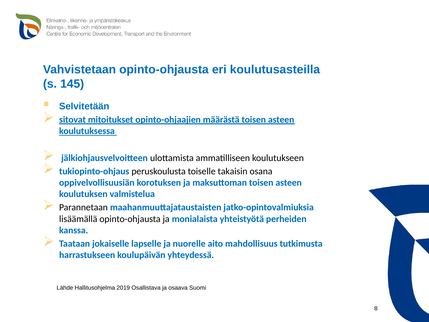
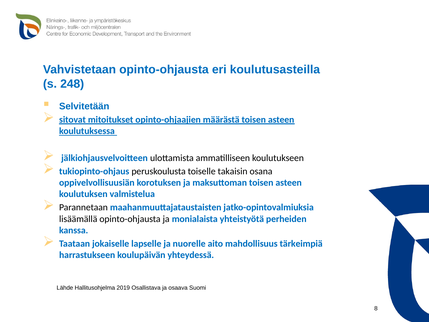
145: 145 -> 248
tutkimusta: tutkimusta -> tärkeimpiä
